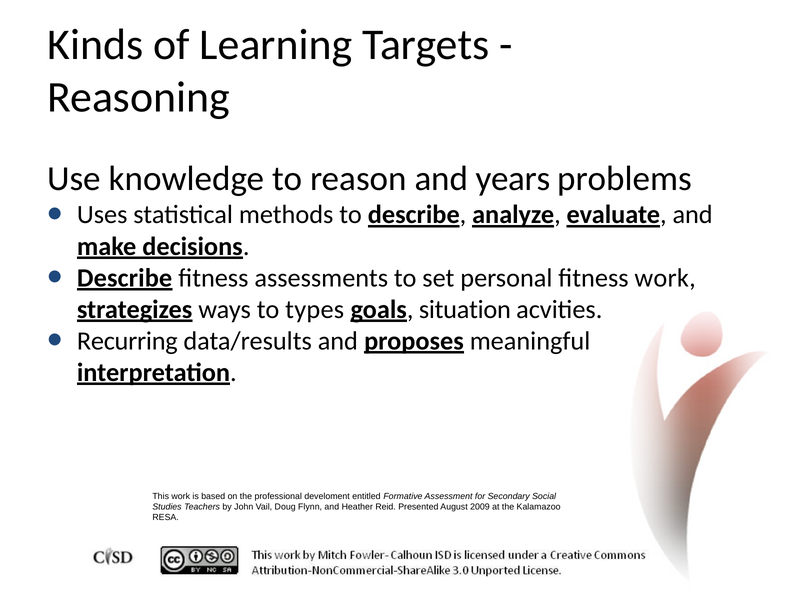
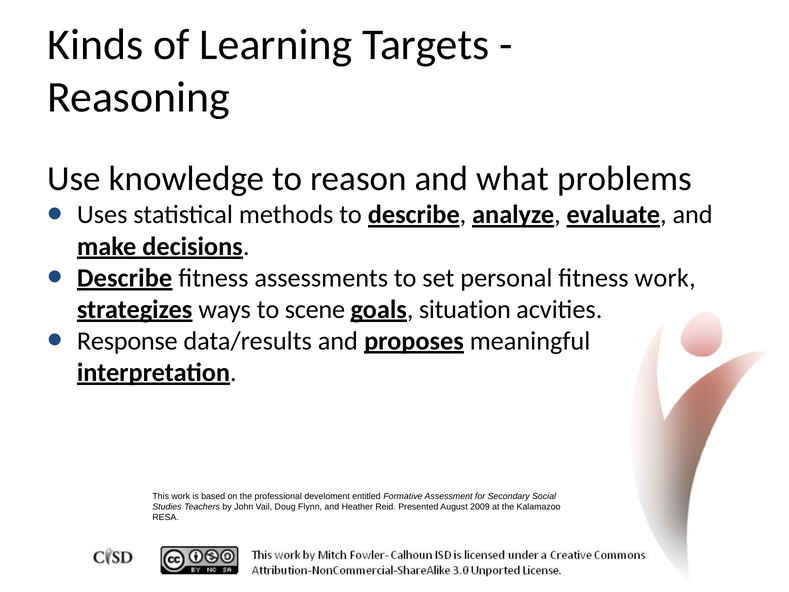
years: years -> what
types: types -> scene
Recurring: Recurring -> Response
